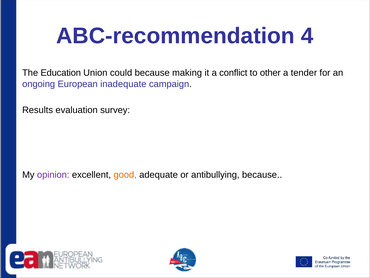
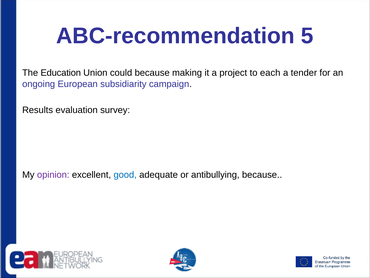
4: 4 -> 5
conflict: conflict -> project
other: other -> each
inadequate: inadequate -> subsidiarity
good colour: orange -> blue
